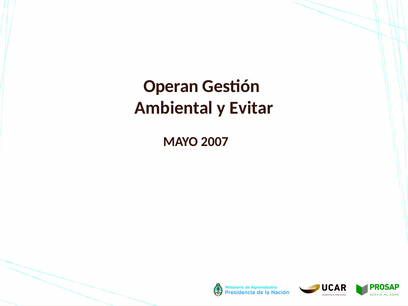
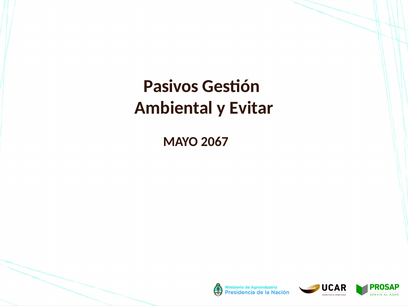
Operan: Operan -> Pasivos
2007: 2007 -> 2067
